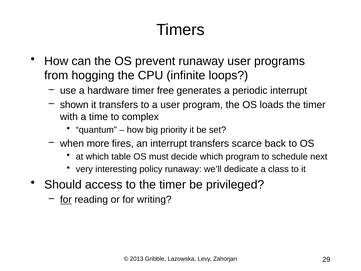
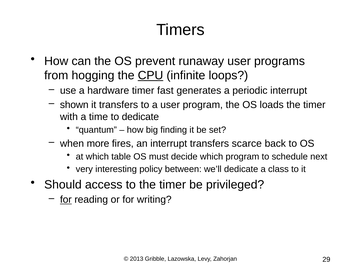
CPU underline: none -> present
free: free -> fast
to complex: complex -> dedicate
priority: priority -> finding
policy runaway: runaway -> between
